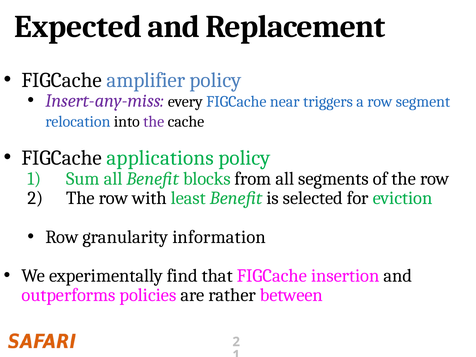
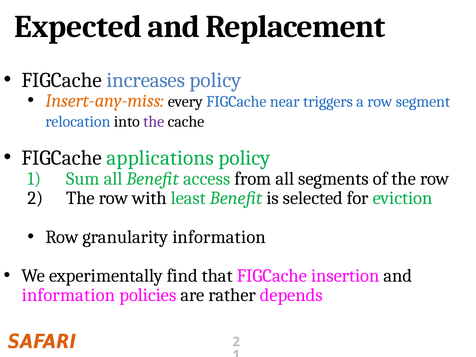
amplifier: amplifier -> increases
Insert-any-miss colour: purple -> orange
blocks: blocks -> access
outperforms at (69, 295): outperforms -> information
between: between -> depends
